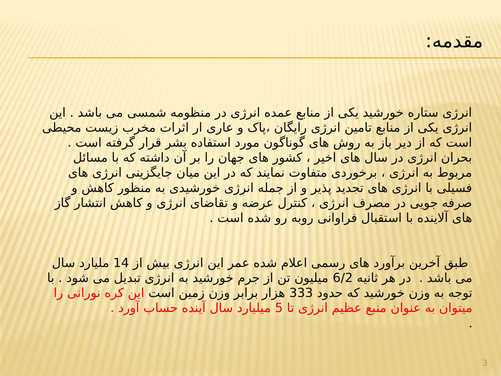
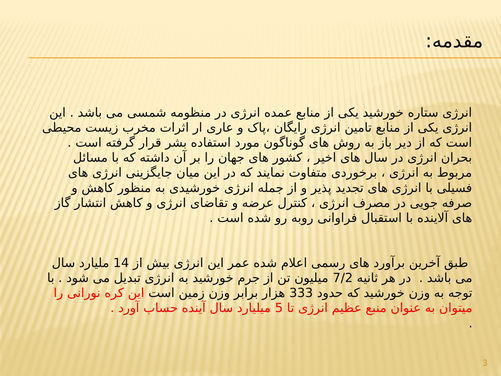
6/2: 6/2 -> 7/2
